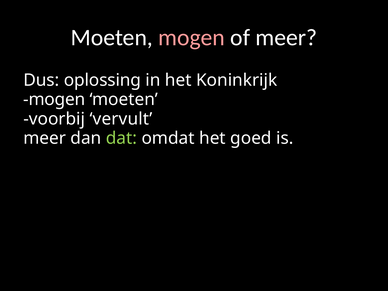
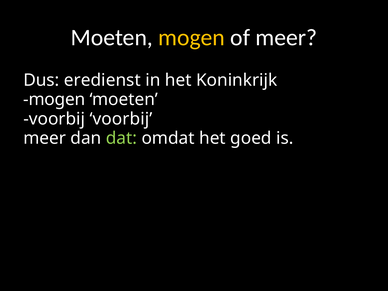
mogen at (192, 38) colour: pink -> yellow
oplossing: oplossing -> eredienst
voorbij vervult: vervult -> voorbij
